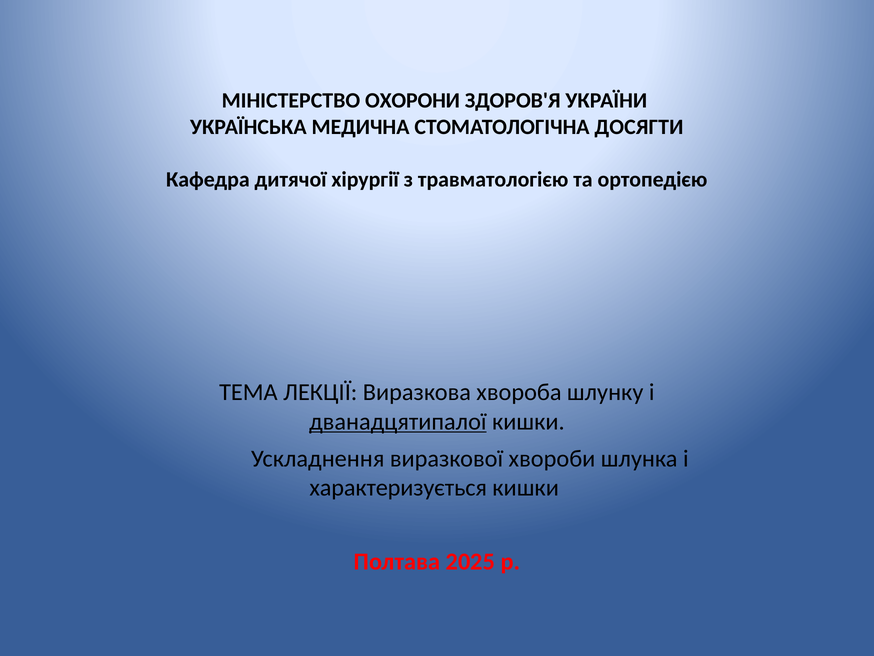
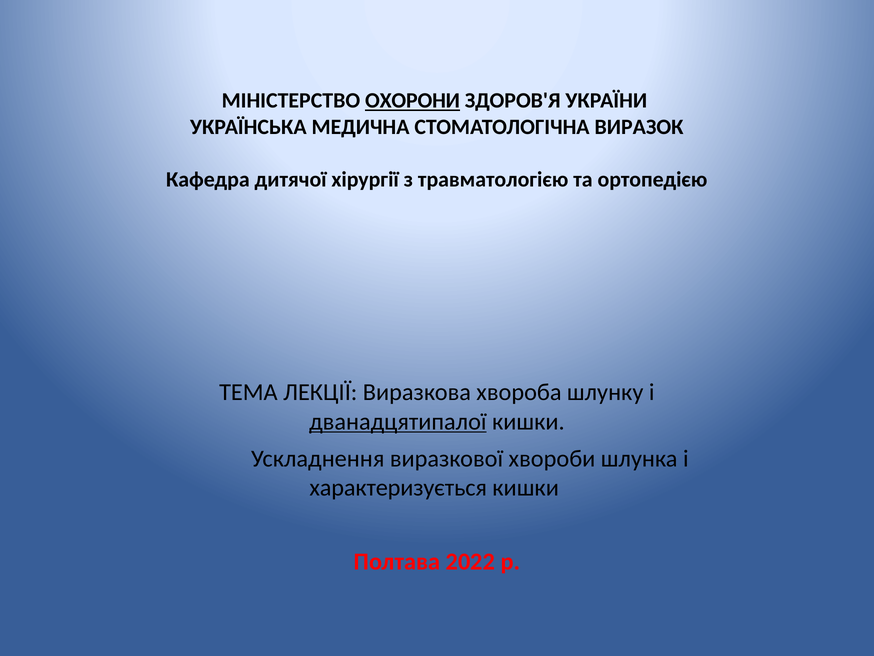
ОХОРОНИ underline: none -> present
ДОСЯГТИ: ДОСЯГТИ -> ВИРАЗОК
2025: 2025 -> 2022
